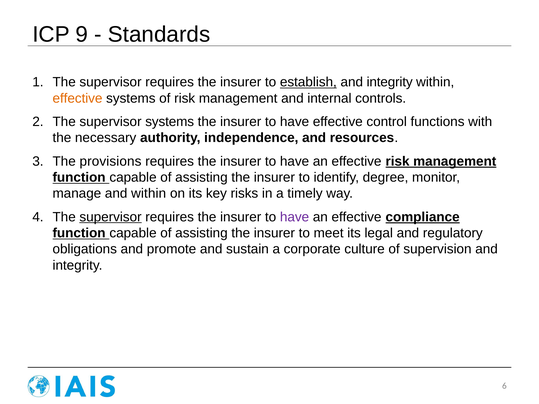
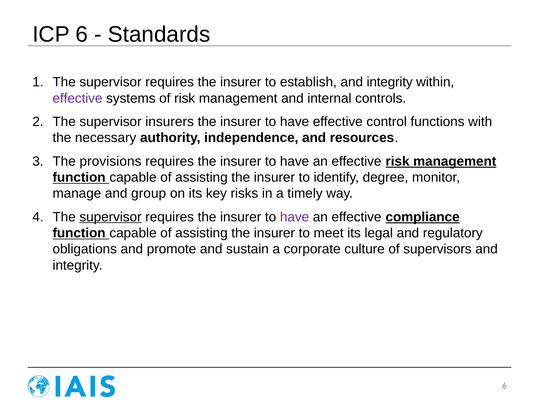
ICP 9: 9 -> 6
establish underline: present -> none
effective at (78, 98) colour: orange -> purple
supervisor systems: systems -> insurers
and within: within -> group
supervision: supervision -> supervisors
